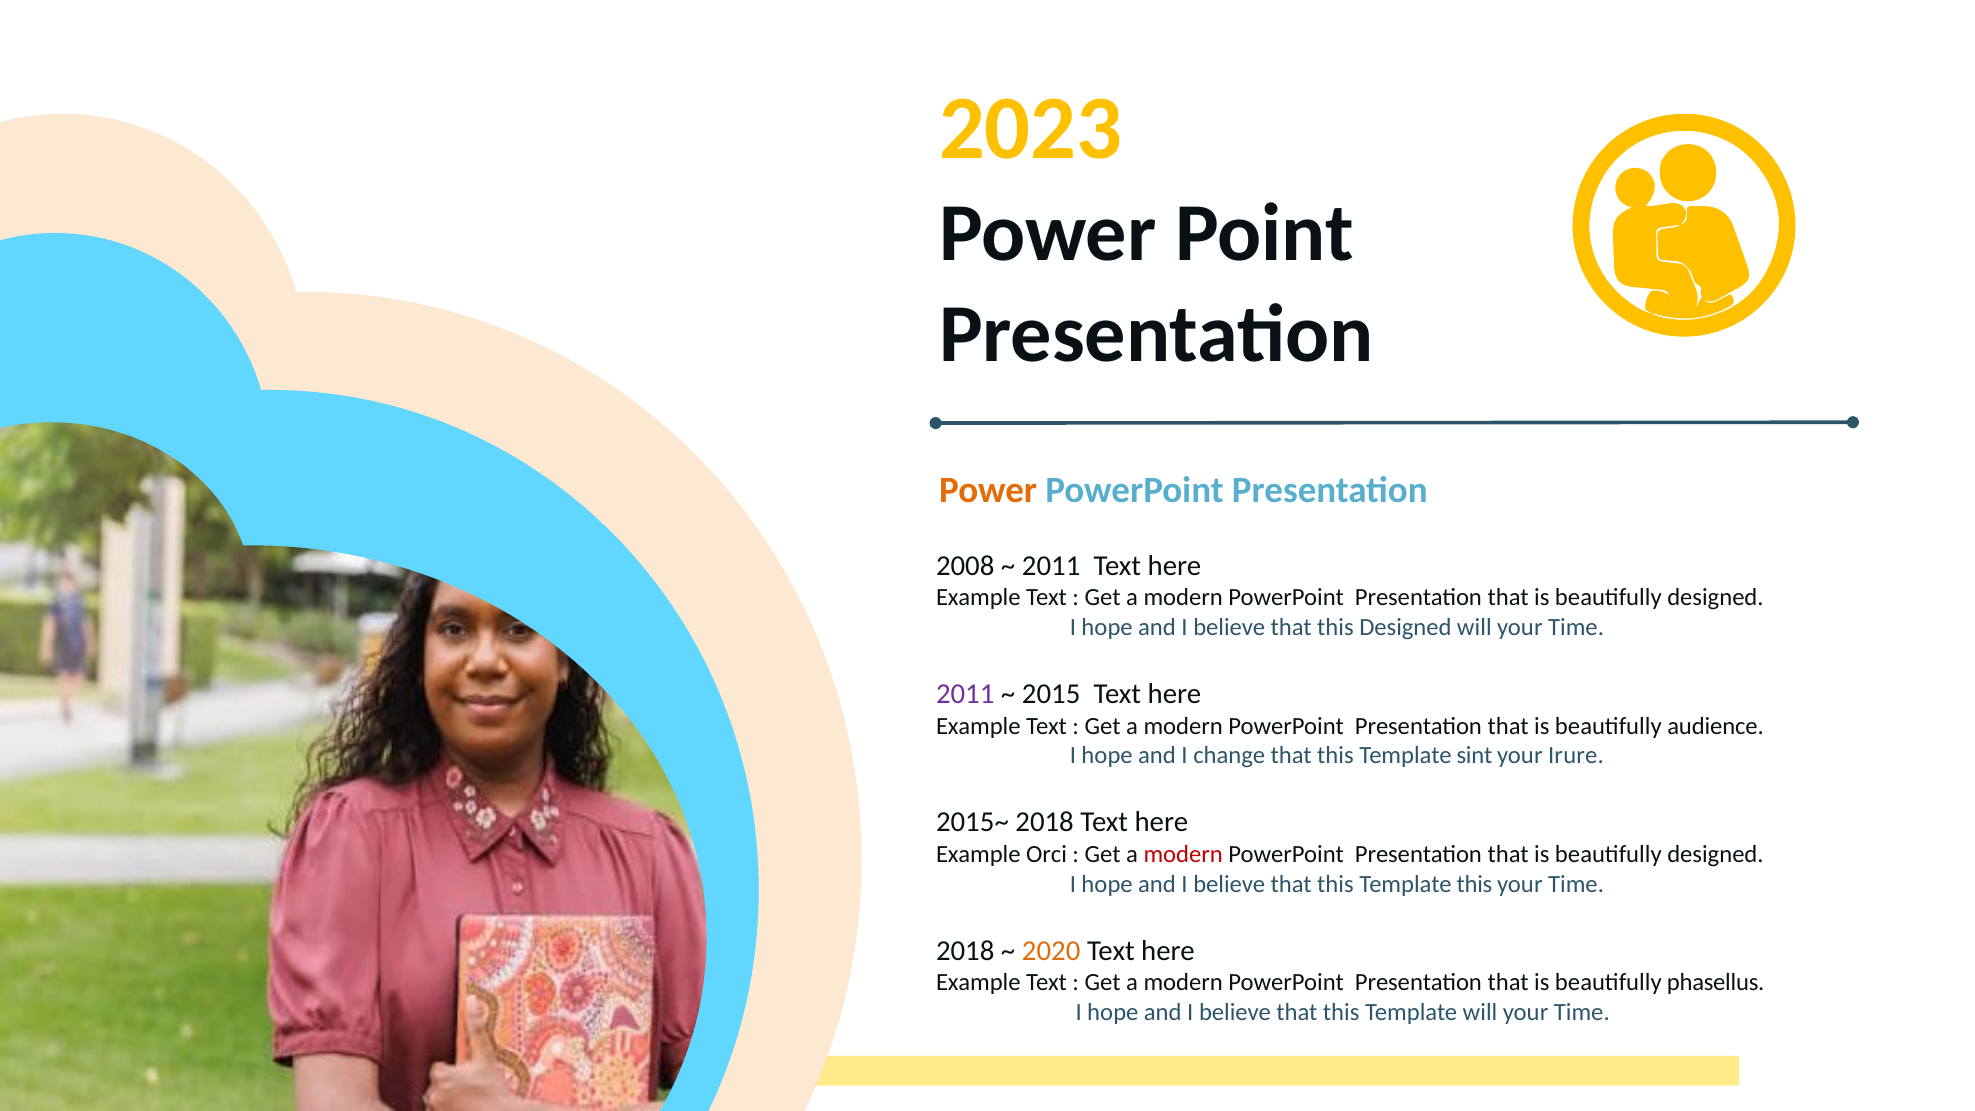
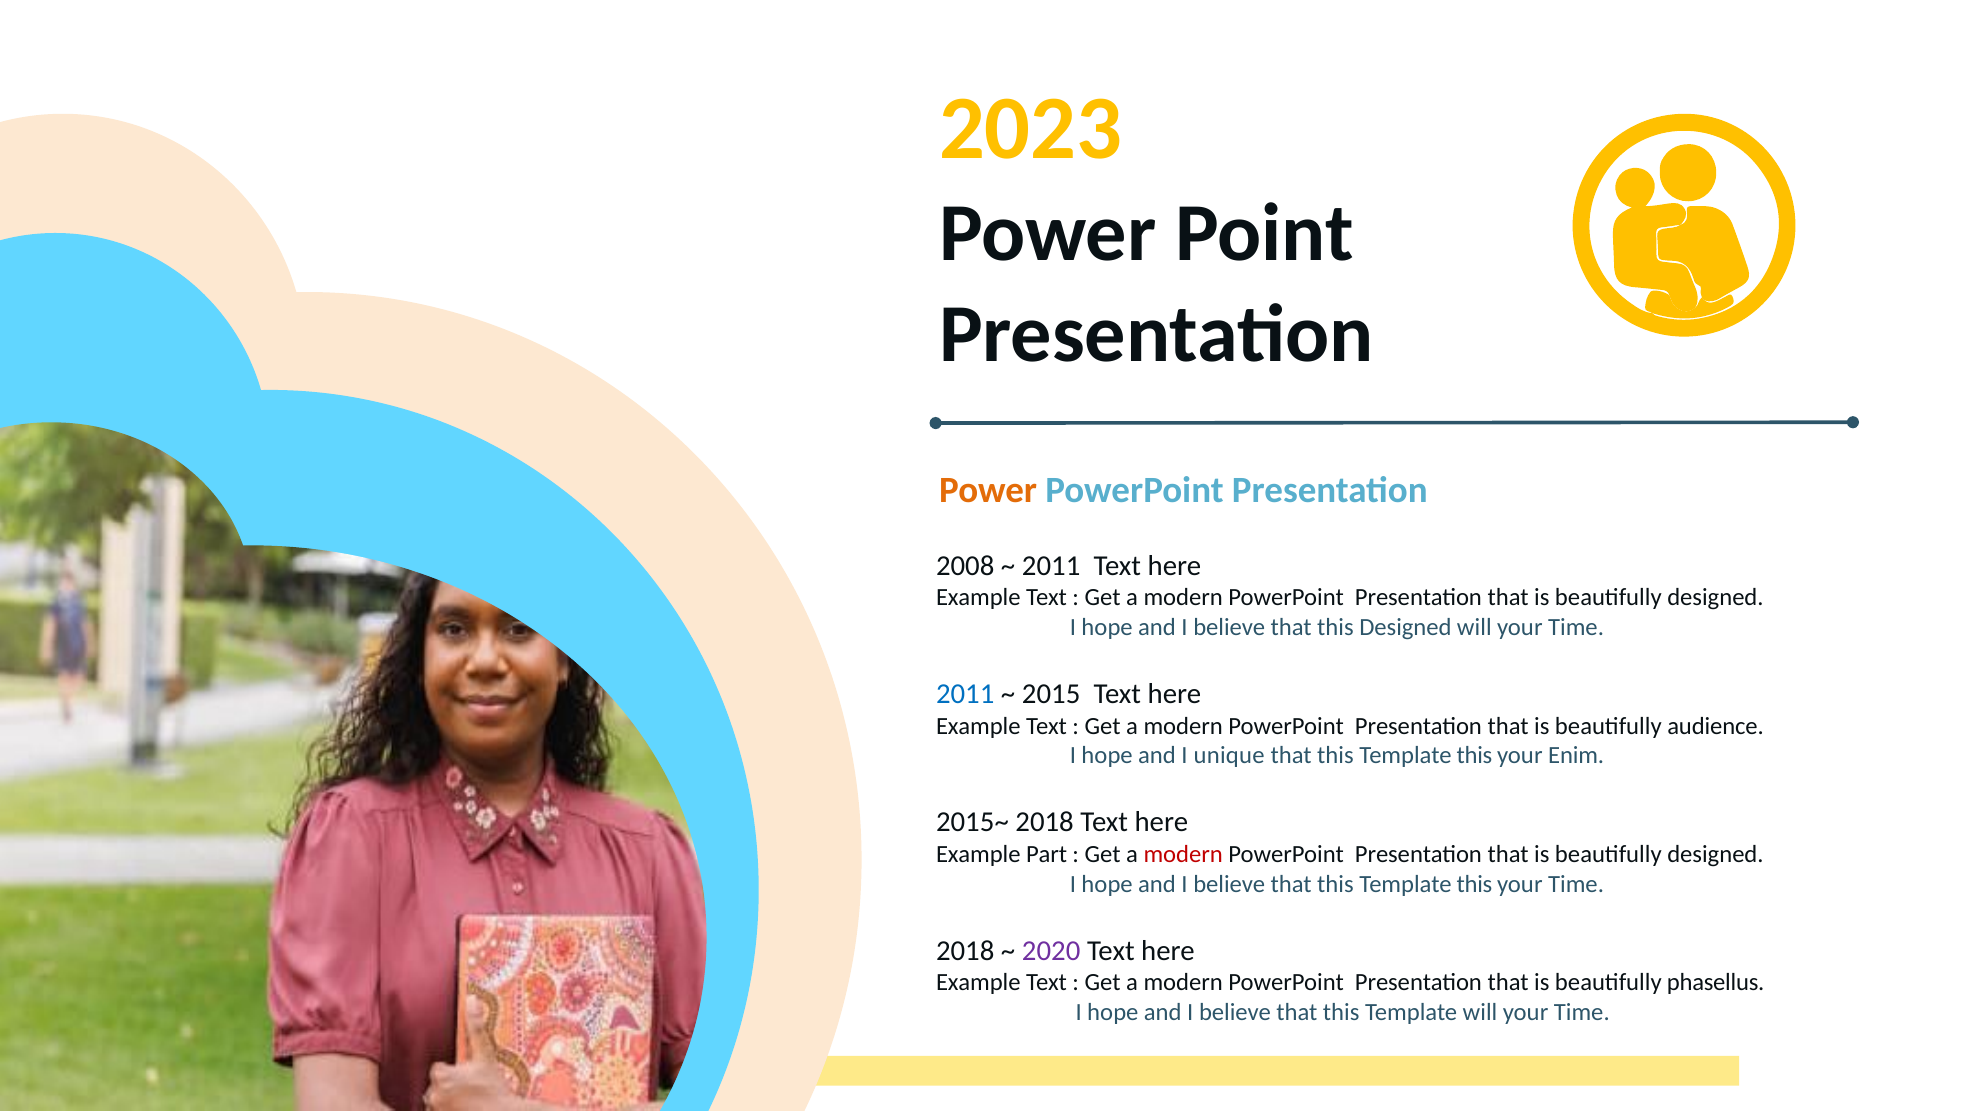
2011 at (965, 694) colour: purple -> blue
change: change -> unique
sint at (1474, 755): sint -> this
Irure: Irure -> Enim
Orci: Orci -> Part
2020 colour: orange -> purple
